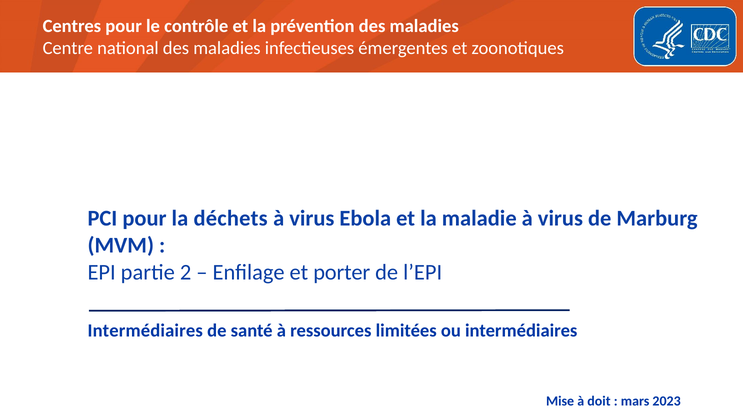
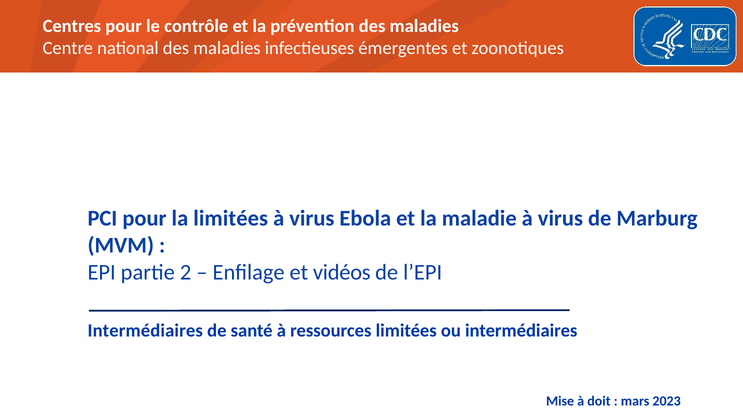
la déchets: déchets -> limitées
porter: porter -> vidéos
